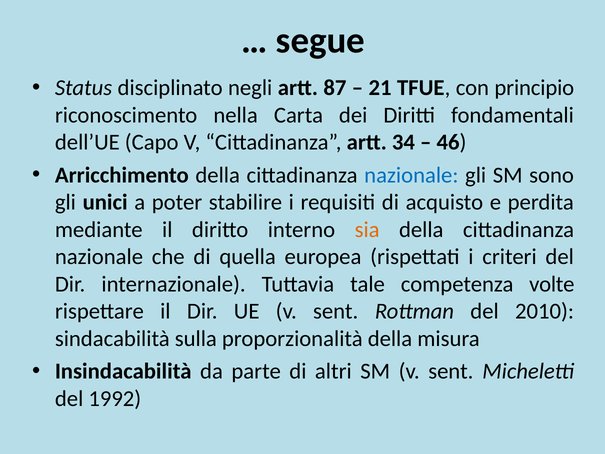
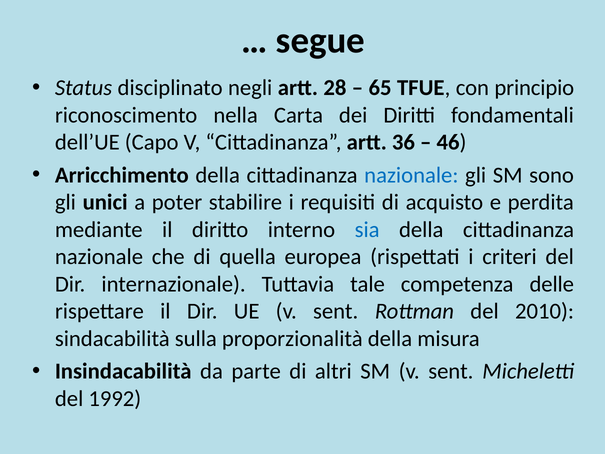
87: 87 -> 28
21: 21 -> 65
34: 34 -> 36
sia colour: orange -> blue
volte: volte -> delle
